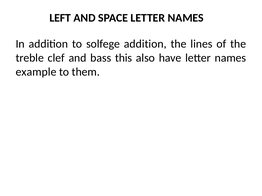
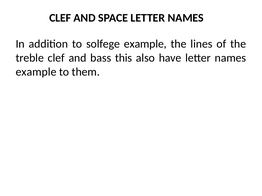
LEFT at (60, 18): LEFT -> CLEF
solfege addition: addition -> example
